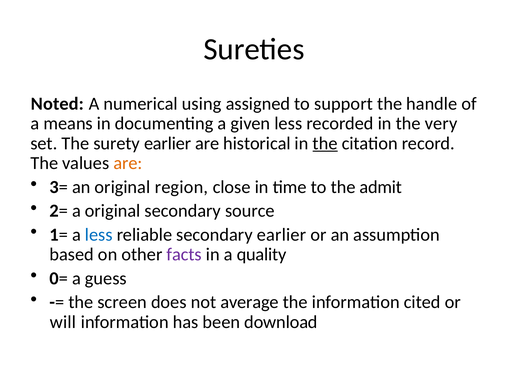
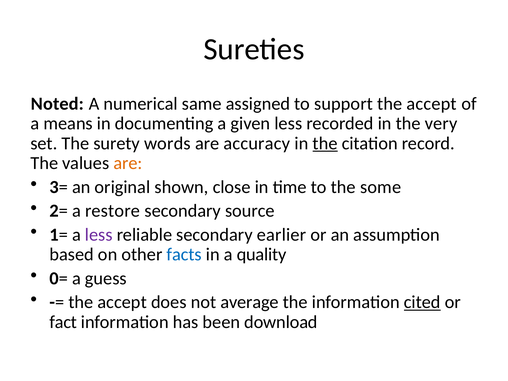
using: using -> same
handle at (432, 104): handle -> accept
surety earlier: earlier -> words
historical: historical -> accuracy
region: region -> shown
admit: admit -> some
a original: original -> restore
less at (99, 235) colour: blue -> purple
facts colour: purple -> blue
screen at (122, 302): screen -> accept
cited underline: none -> present
will: will -> fact
